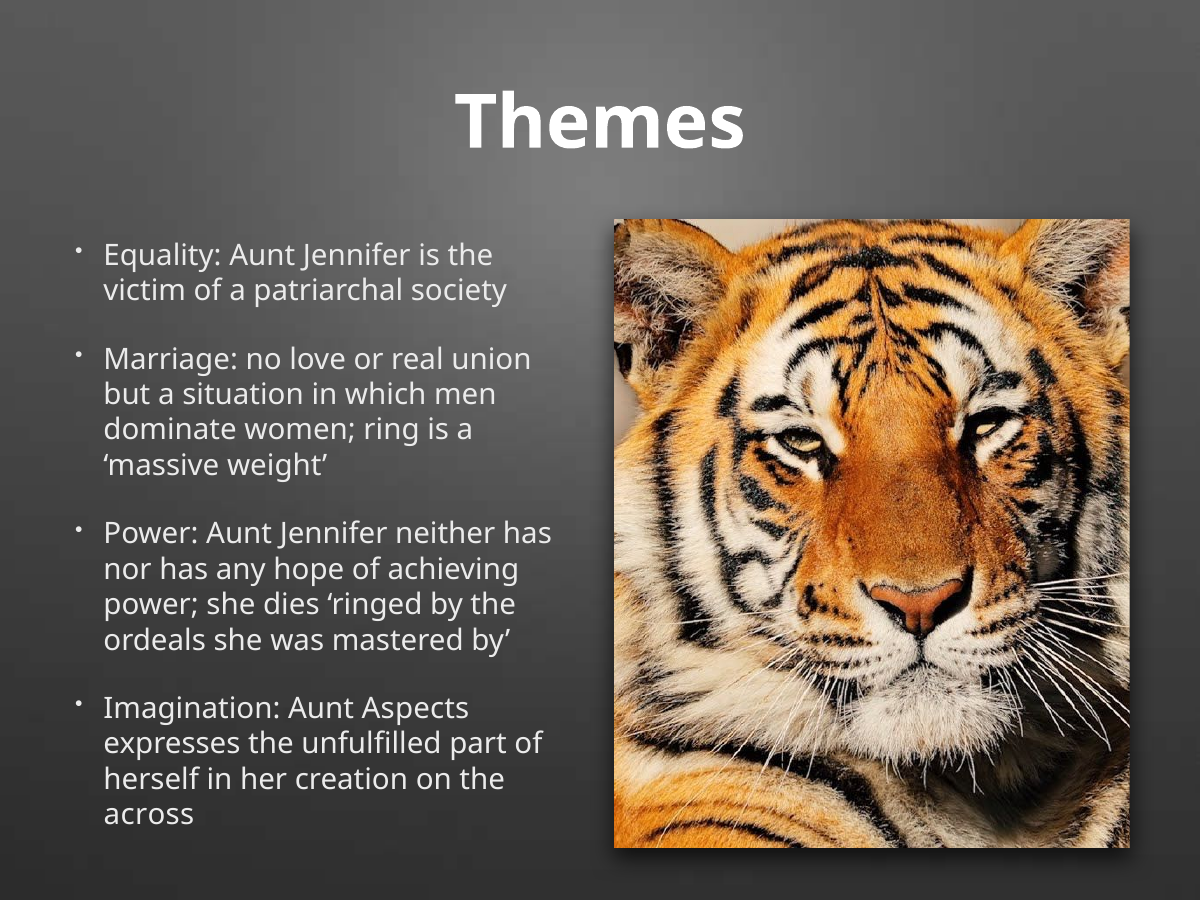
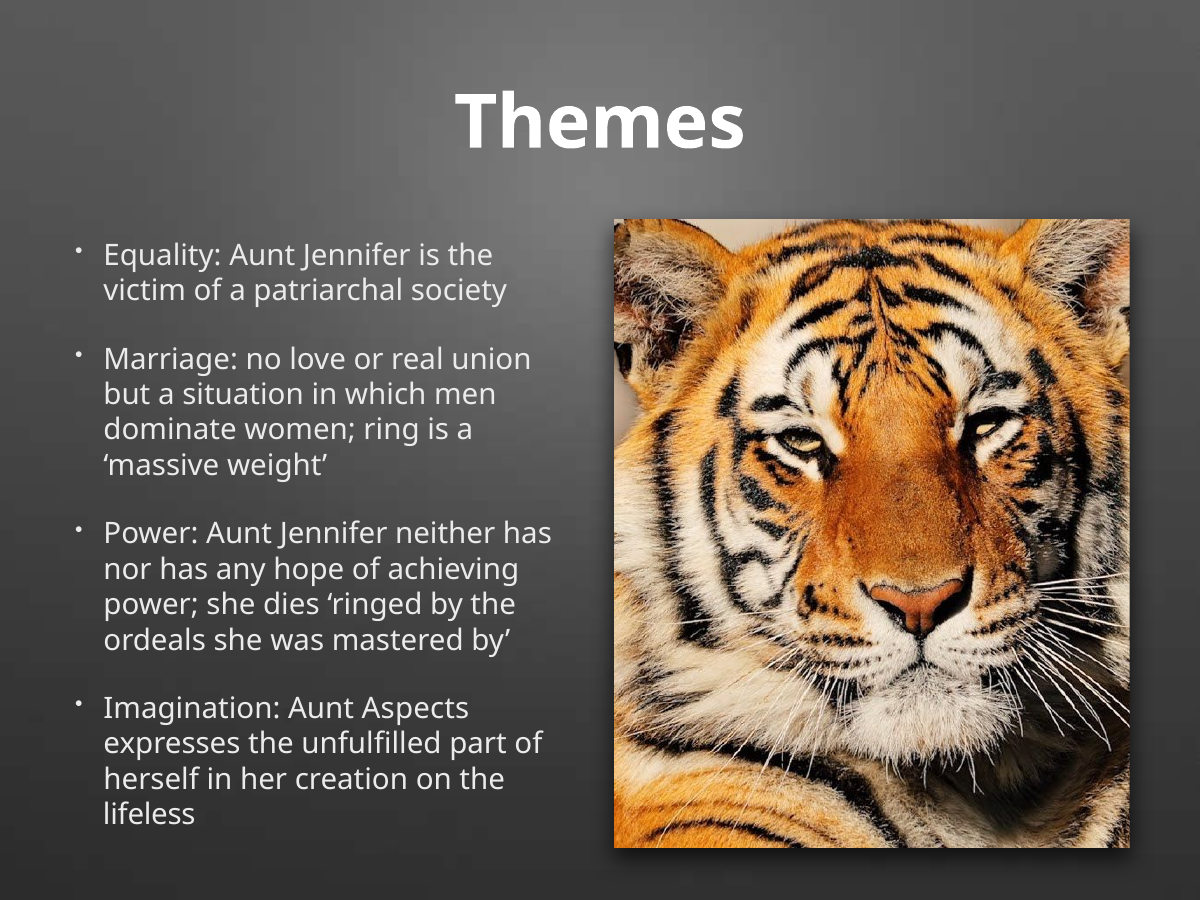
across: across -> lifeless
